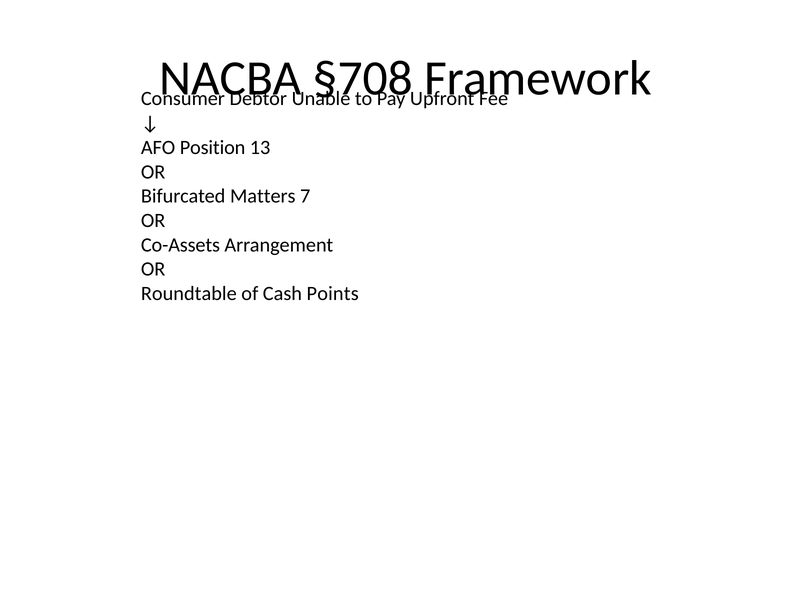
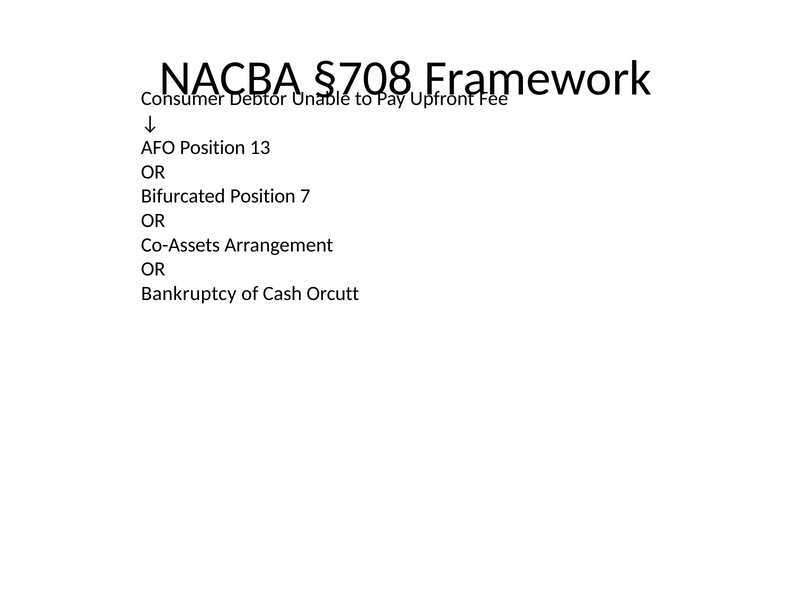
Bifurcated Matters: Matters -> Position
Roundtable: Roundtable -> Bankruptcy
Points: Points -> Orcutt
